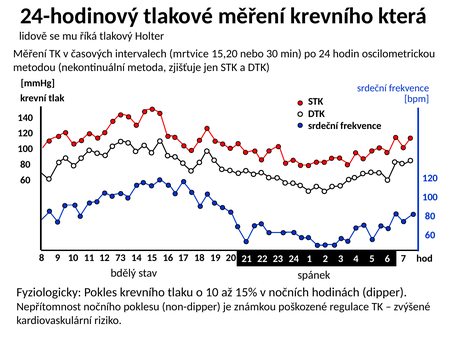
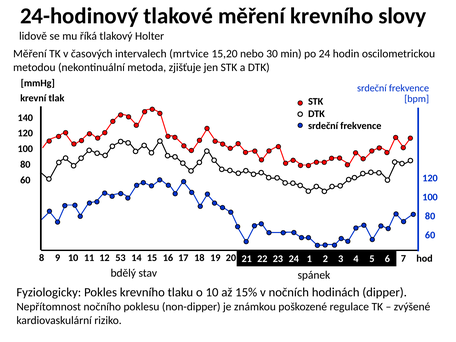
která: která -> slovy
73: 73 -> 53
